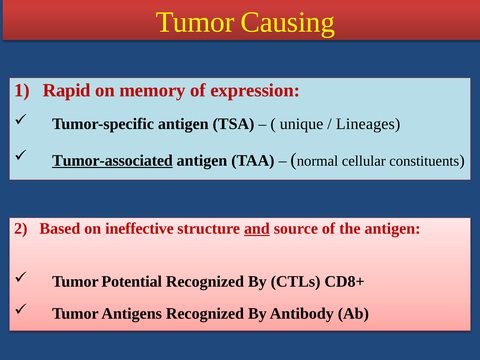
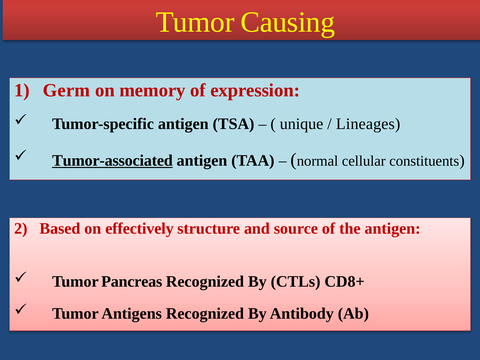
Rapid: Rapid -> Germ
ineffective: ineffective -> effectively
and underline: present -> none
Potential: Potential -> Pancreas
